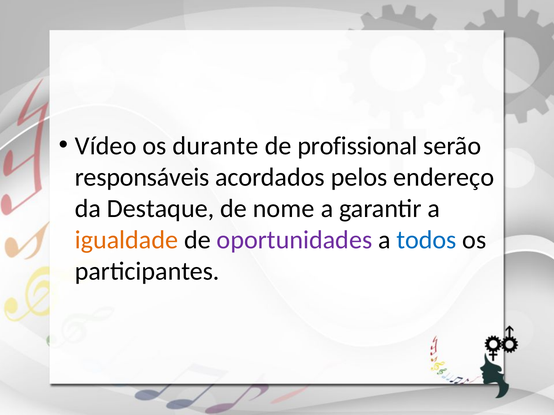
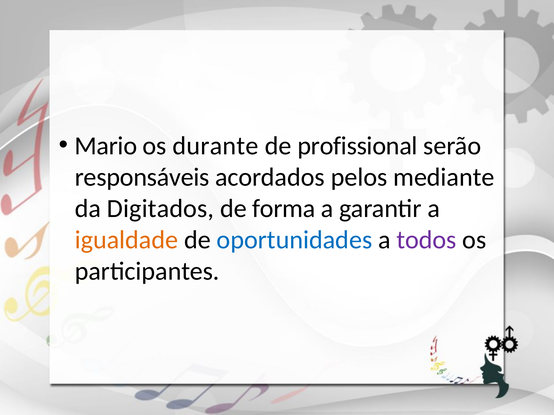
Vídeo: Vídeo -> Mario
endereço: endereço -> mediante
Destaque: Destaque -> Digitados
nome: nome -> forma
oportunidades colour: purple -> blue
todos colour: blue -> purple
